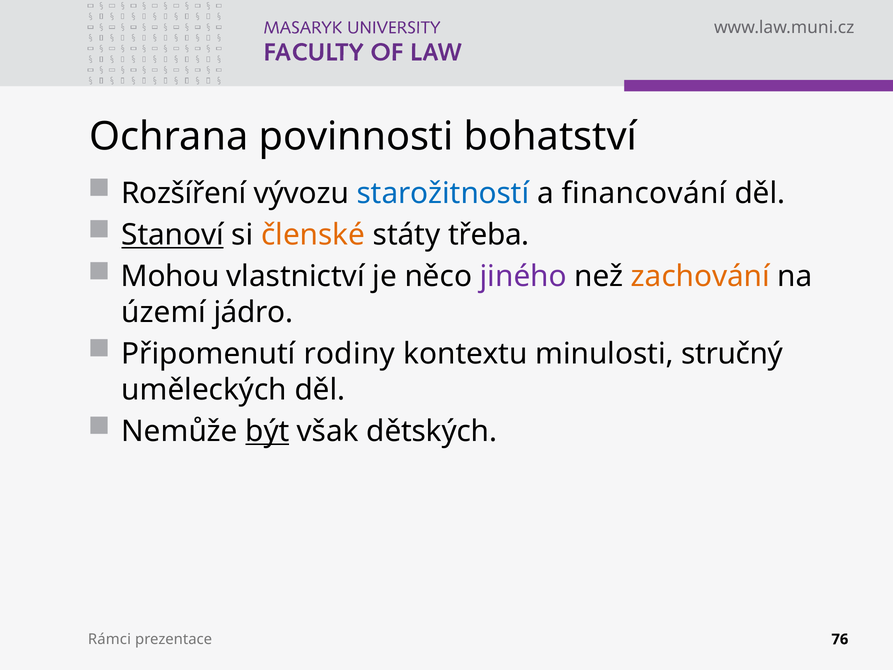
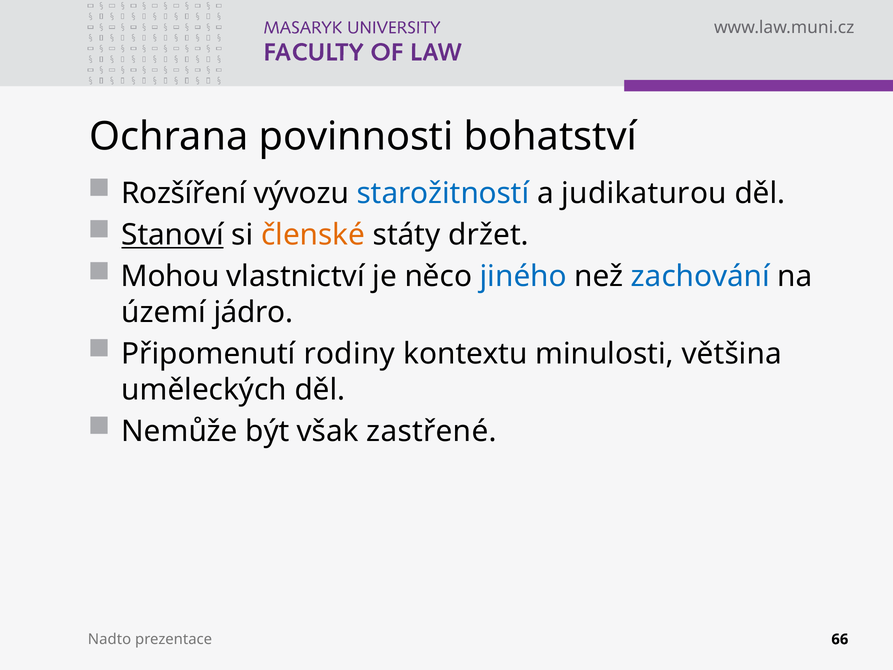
financování: financování -> judikaturou
třeba: třeba -> držet
jiného colour: purple -> blue
zachování colour: orange -> blue
stručný: stručný -> většina
být underline: present -> none
dětských: dětských -> zastřené
Rámci: Rámci -> Nadto
76: 76 -> 66
